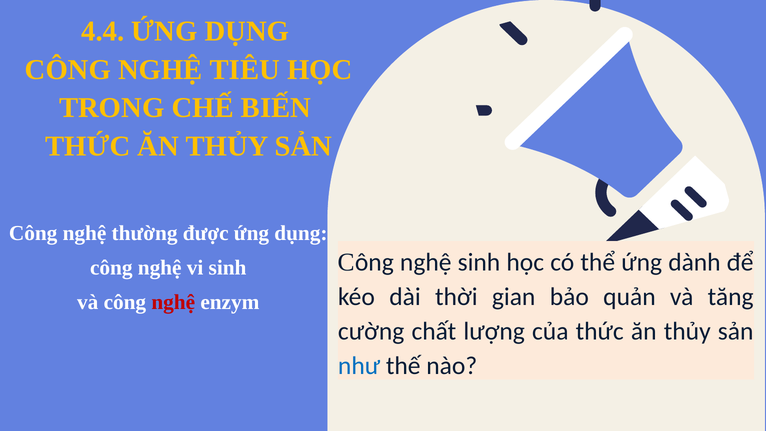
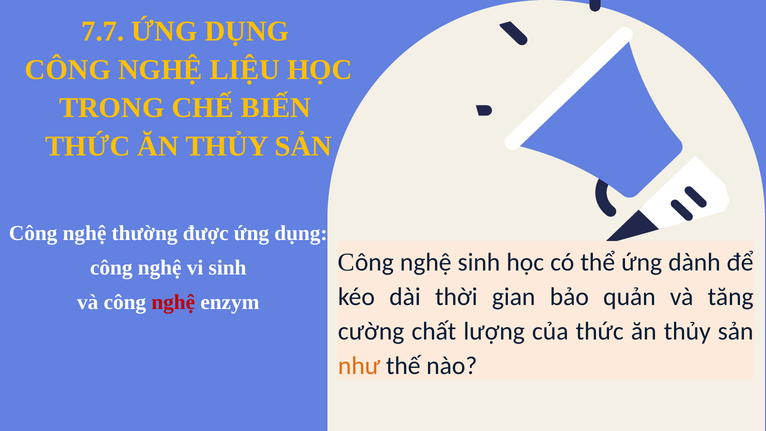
4.4: 4.4 -> 7.7
TIÊU: TIÊU -> LIỆU
như colour: blue -> orange
